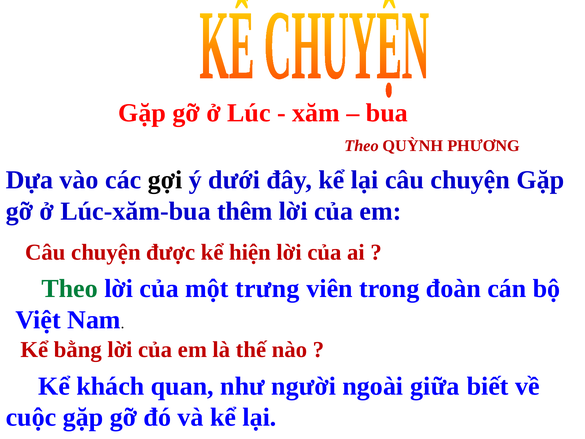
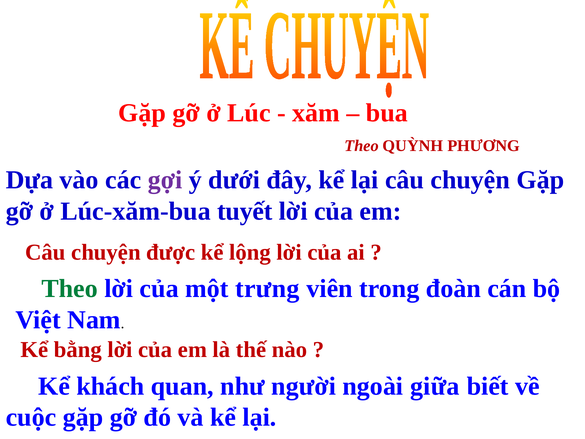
gợi colour: black -> purple
thêm: thêm -> tuyết
hiện: hiện -> lộng
